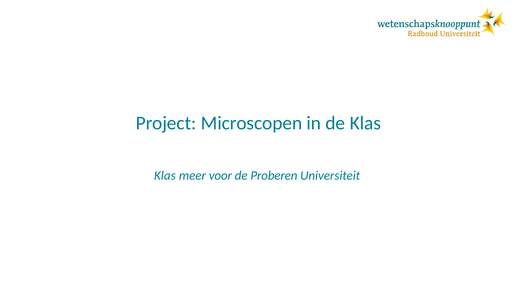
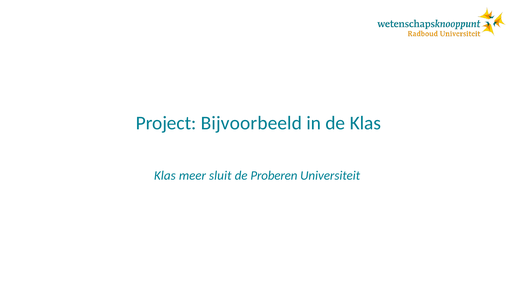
Microscopen: Microscopen -> Bijvoorbeeld
voor: voor -> sluit
